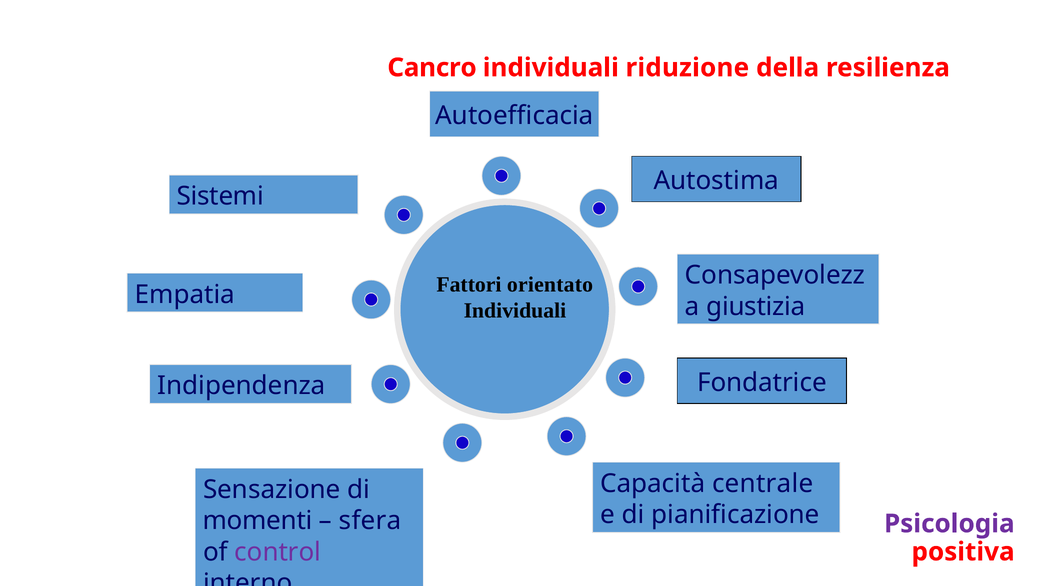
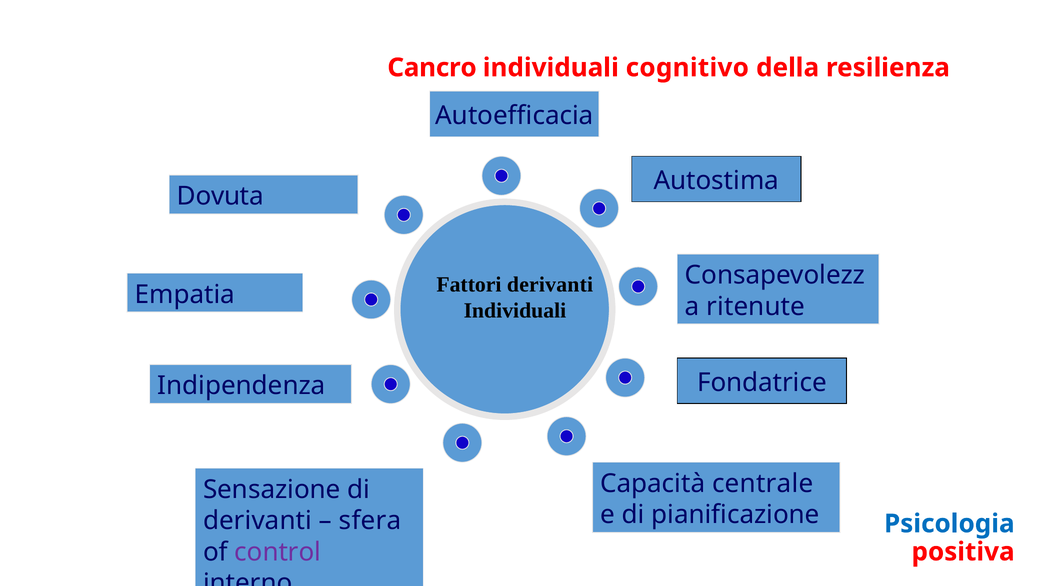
riduzione: riduzione -> cognitivo
Sistemi: Sistemi -> Dovuta
Fattori orientato: orientato -> derivanti
giustizia: giustizia -> ritenute
momenti at (258, 521): momenti -> derivanti
Psicologia colour: purple -> blue
